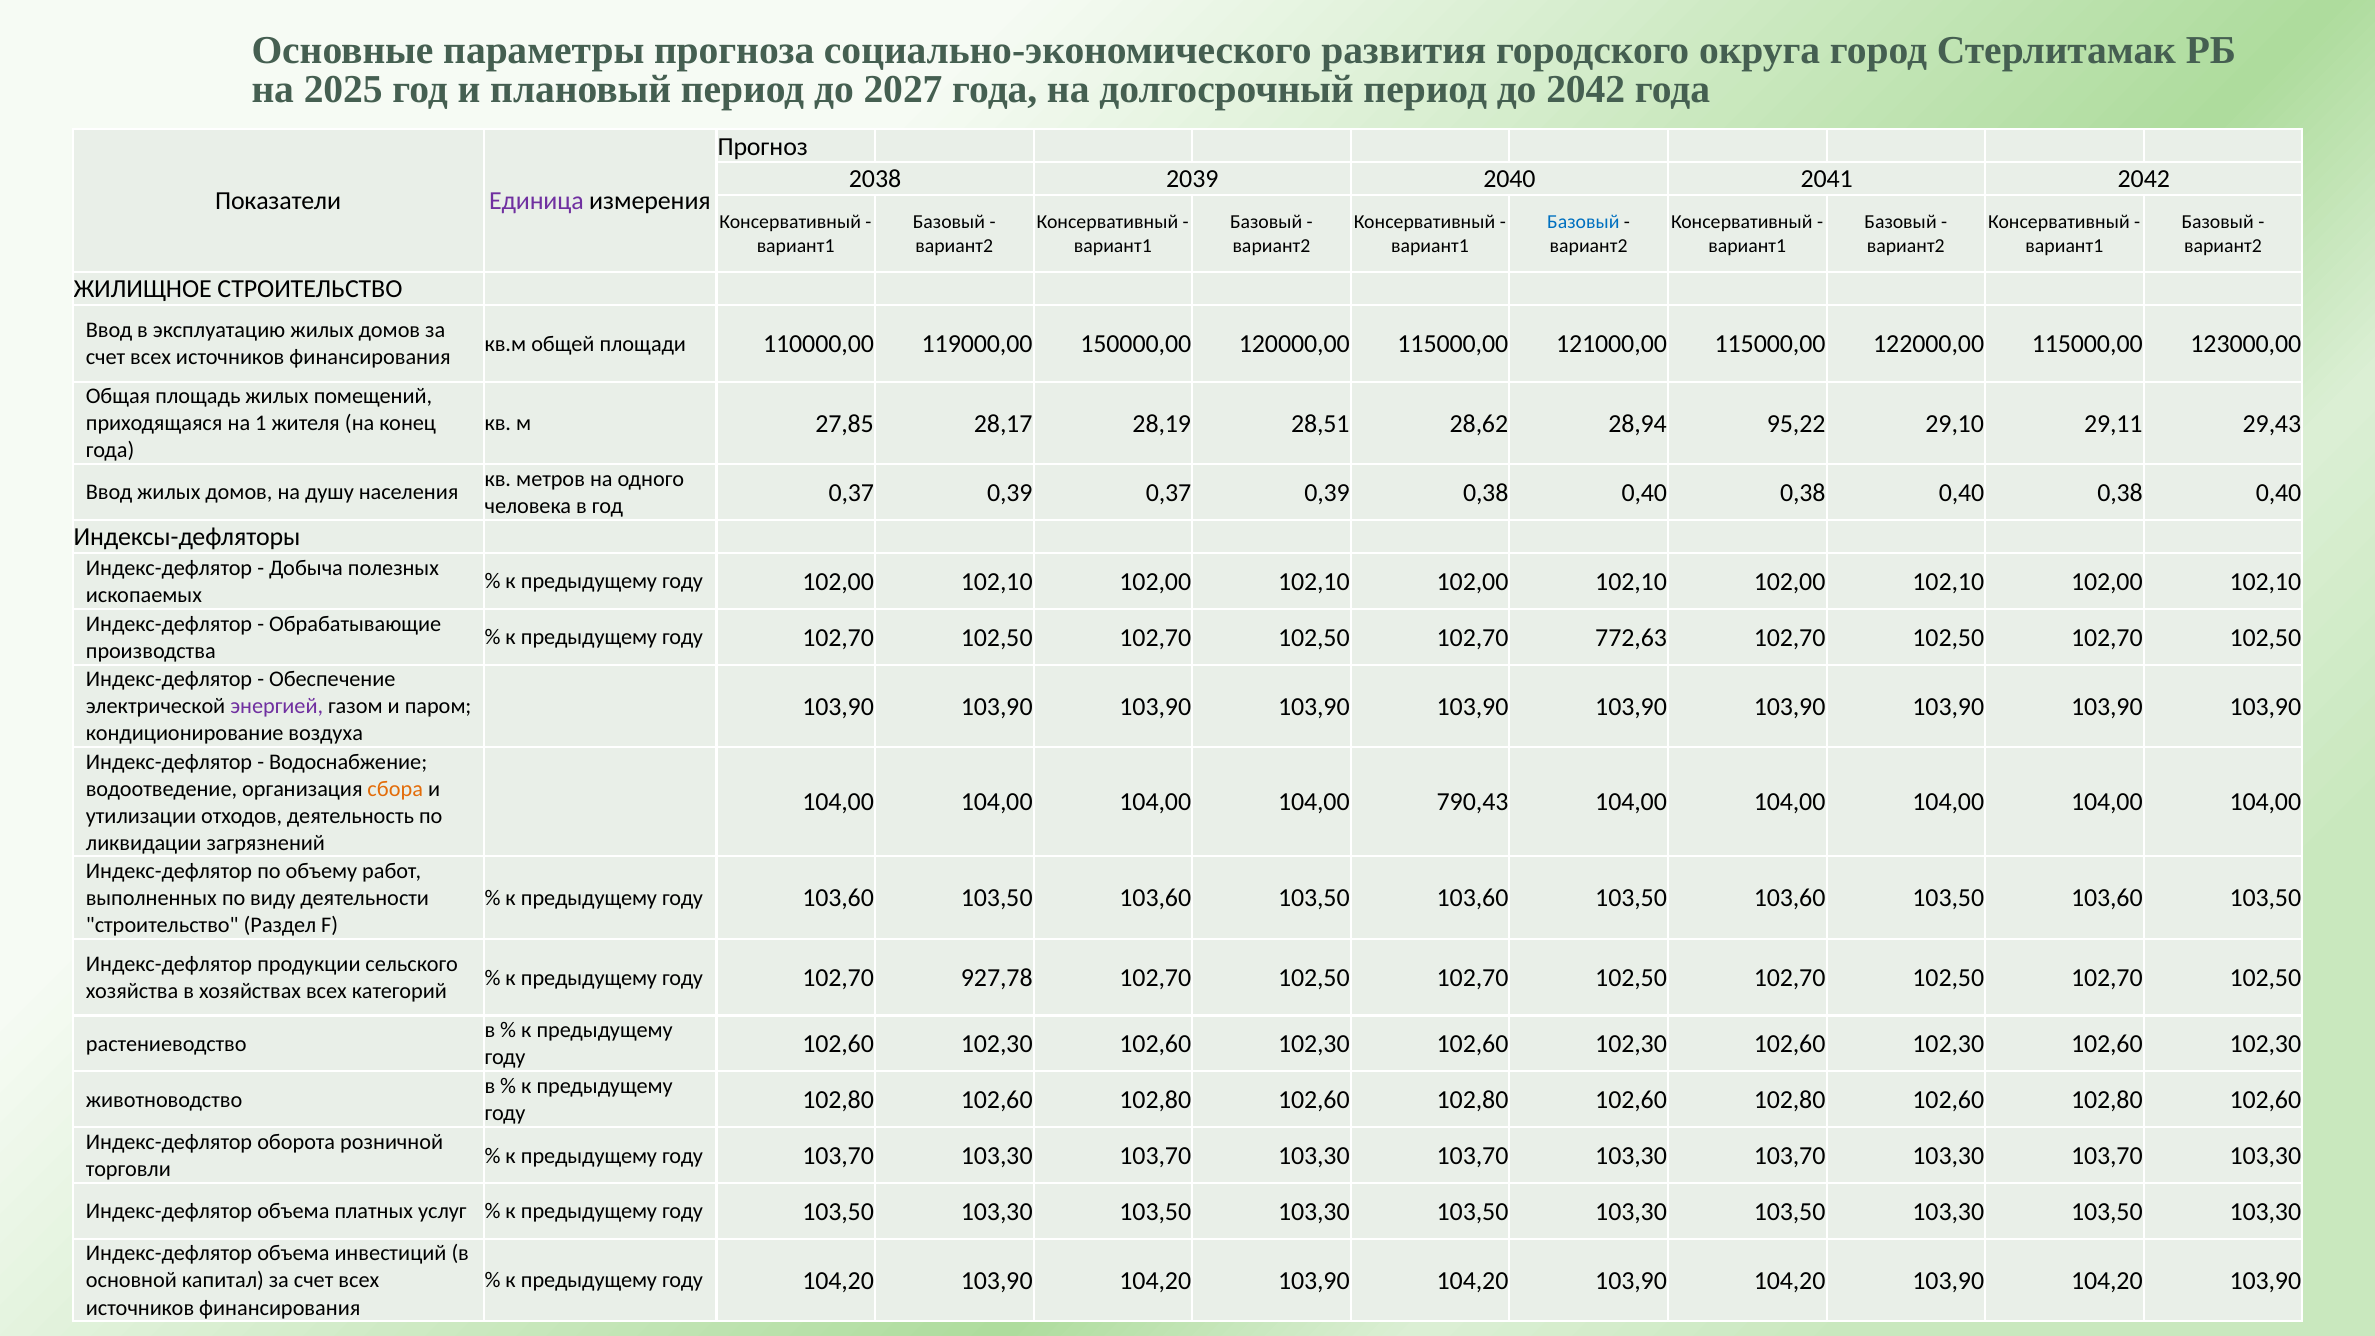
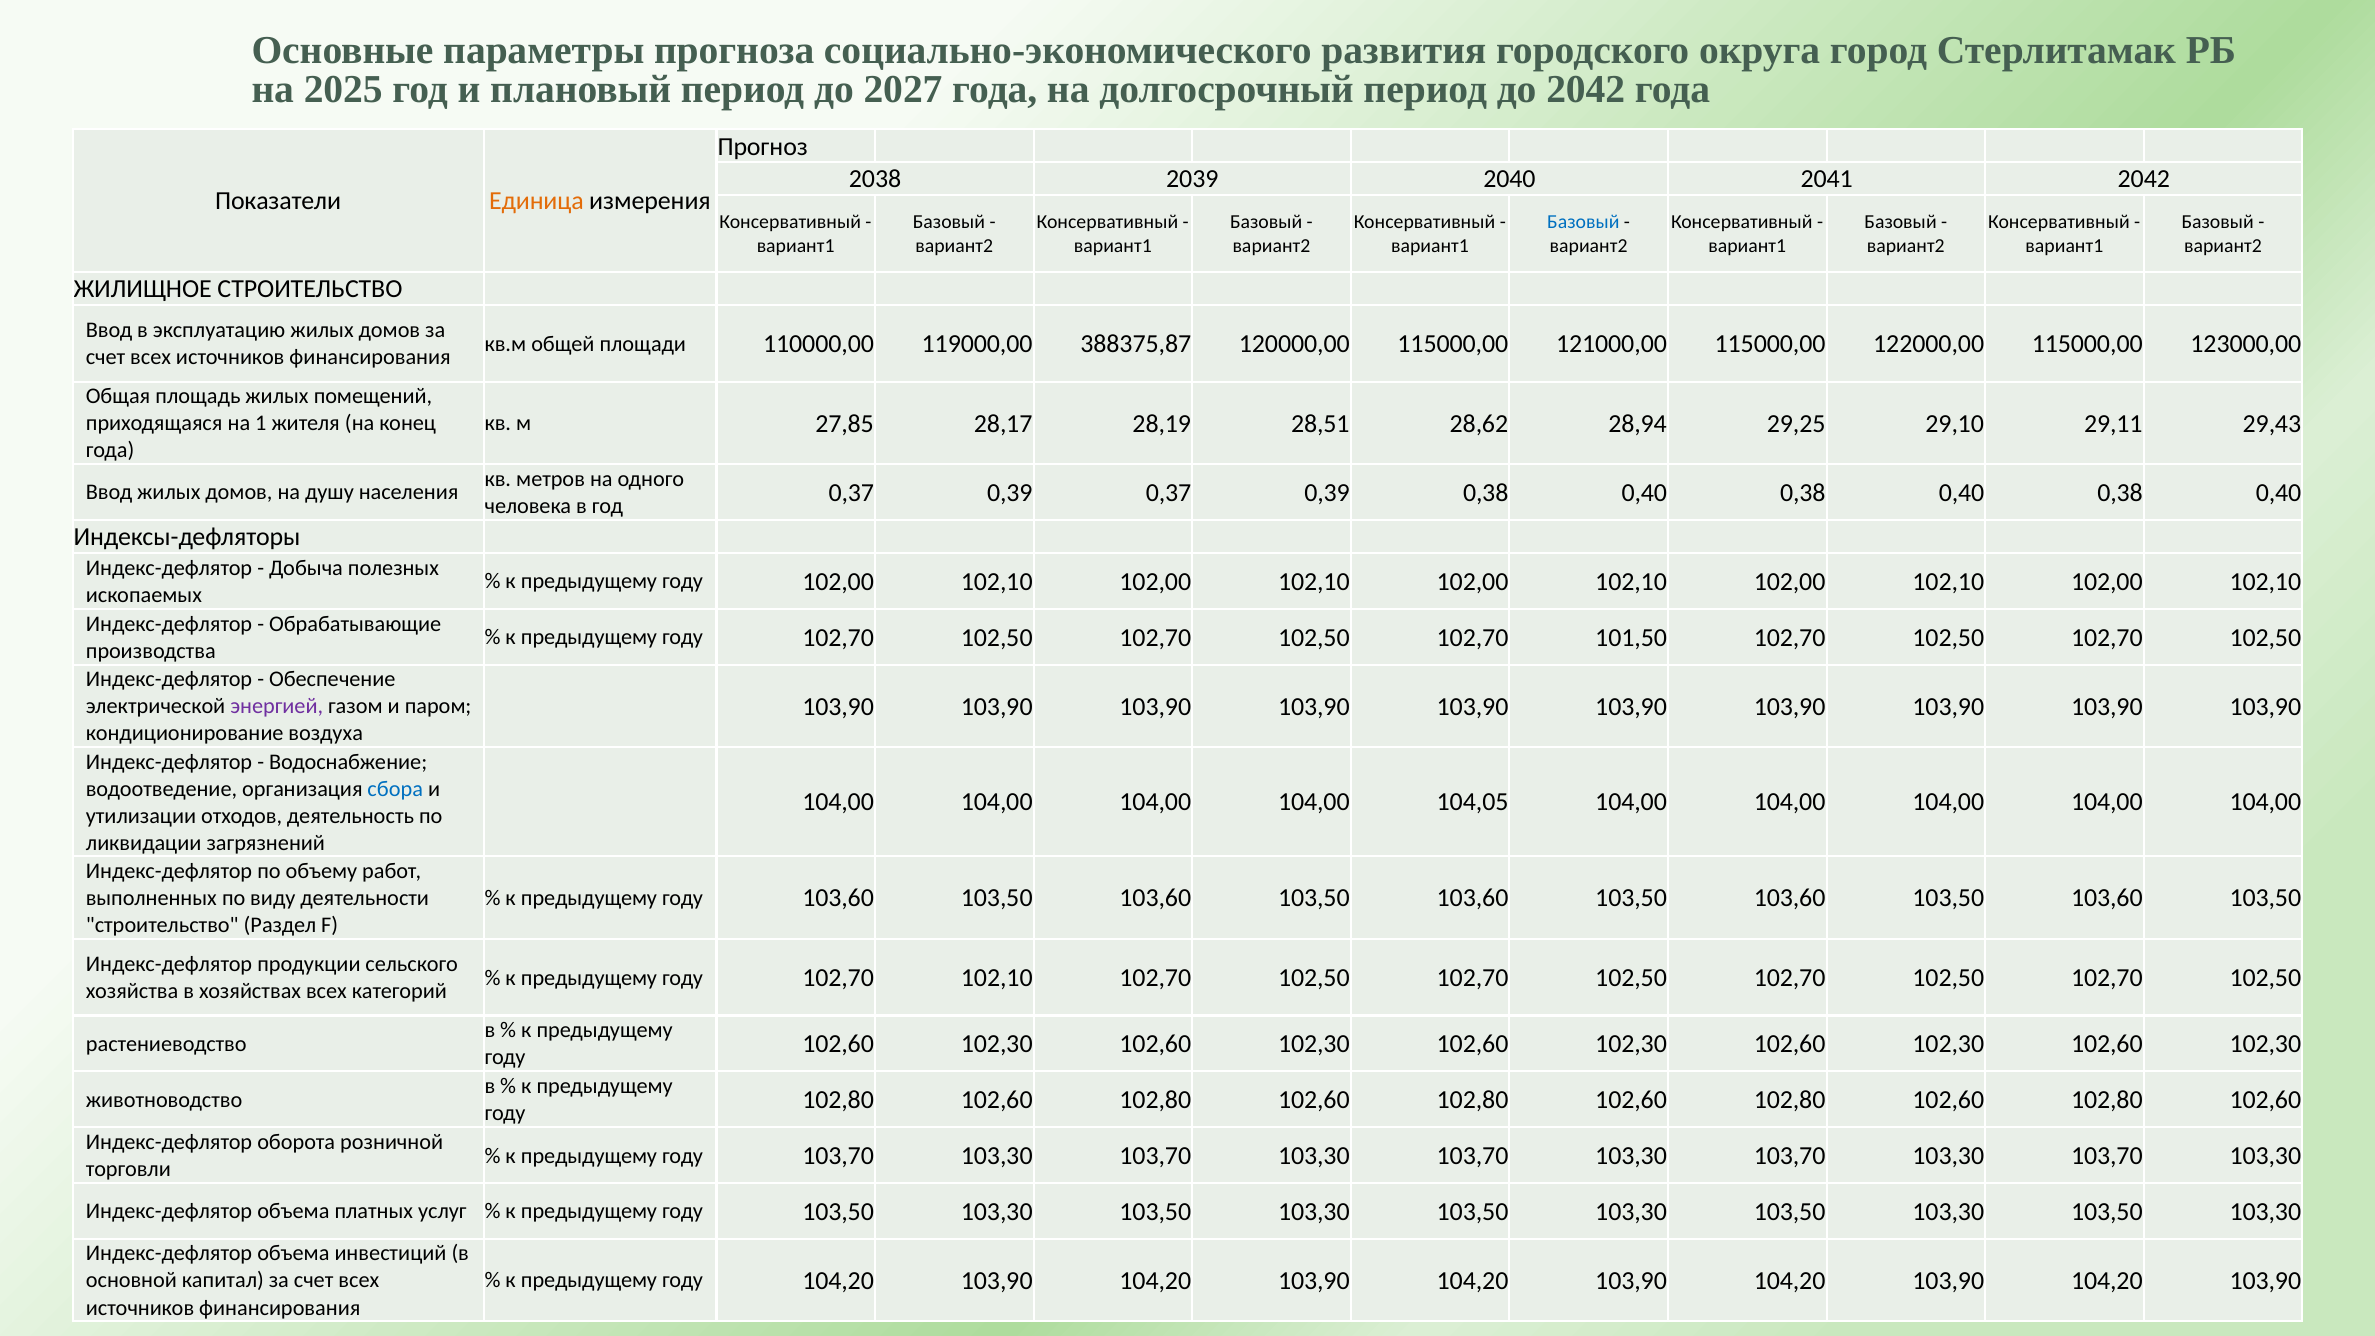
Единица colour: purple -> orange
150000,00: 150000,00 -> 388375,87
95,22: 95,22 -> 29,25
772,63: 772,63 -> 101,50
сбора colour: orange -> blue
790,43: 790,43 -> 104,05
102,70 927,78: 927,78 -> 102,10
